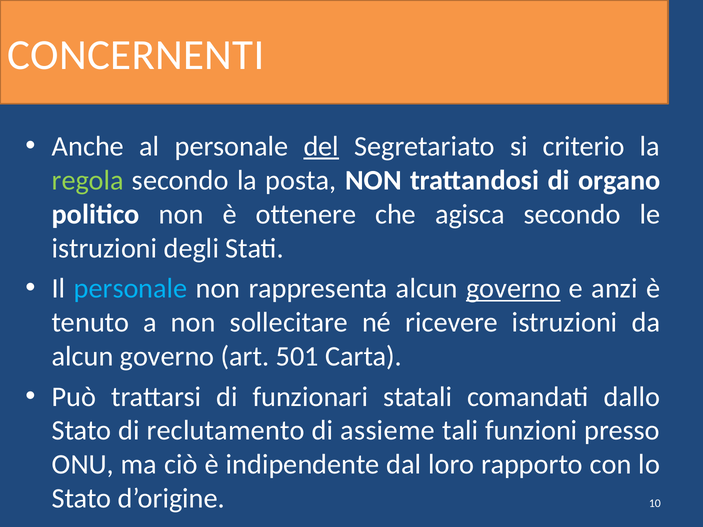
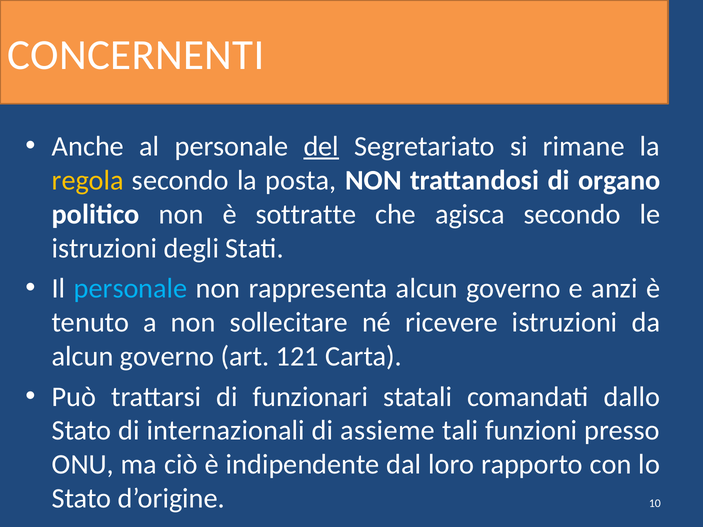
criterio: criterio -> rimane
regola colour: light green -> yellow
ottenere: ottenere -> sottratte
governo at (513, 289) underline: present -> none
501: 501 -> 121
reclutamento: reclutamento -> internazionali
